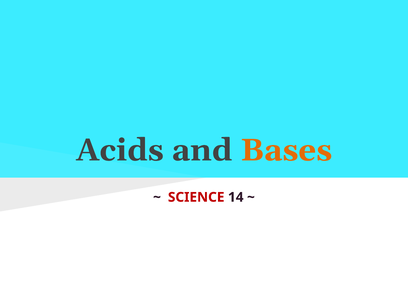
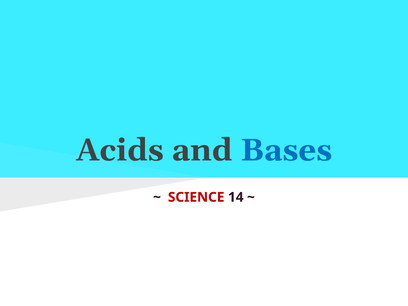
Bases colour: orange -> blue
